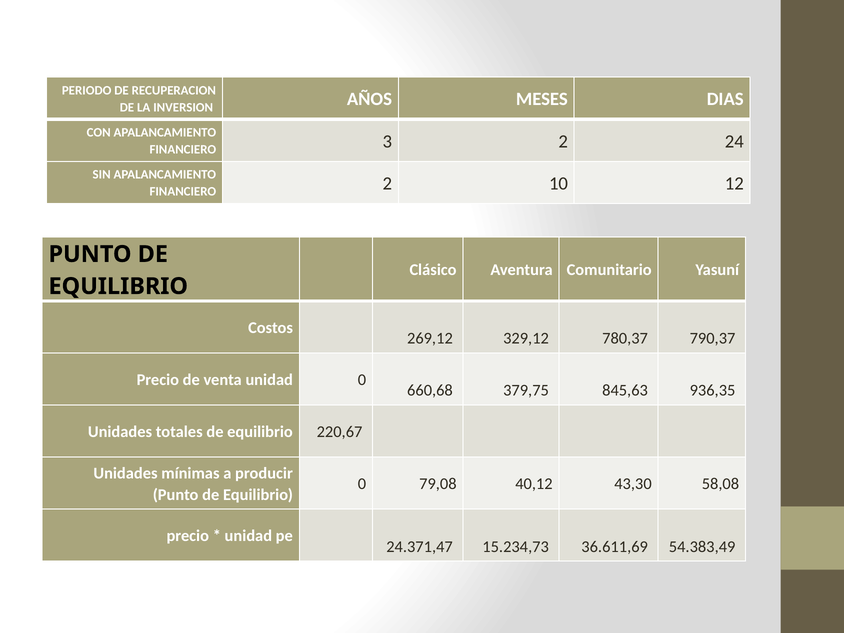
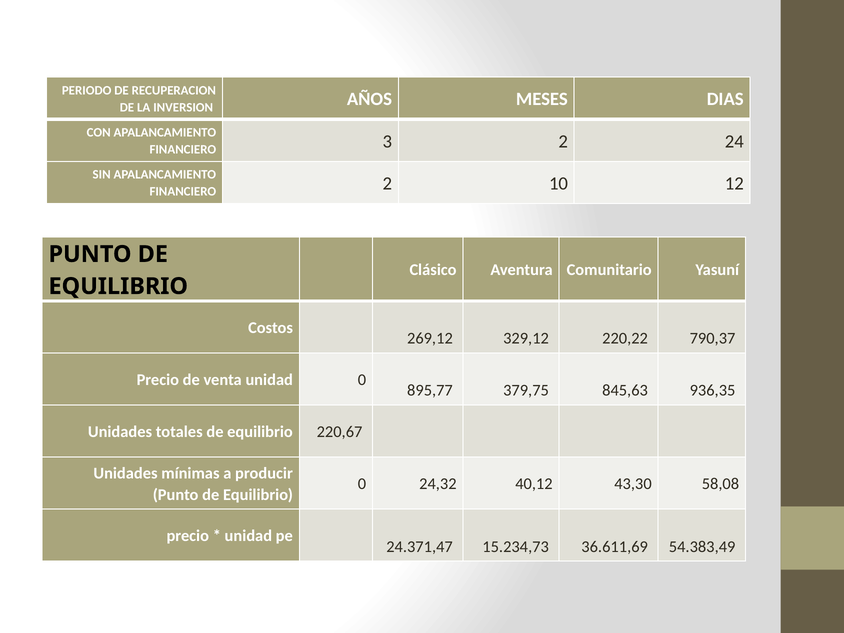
780,37: 780,37 -> 220,22
660,68: 660,68 -> 895,77
79,08: 79,08 -> 24,32
